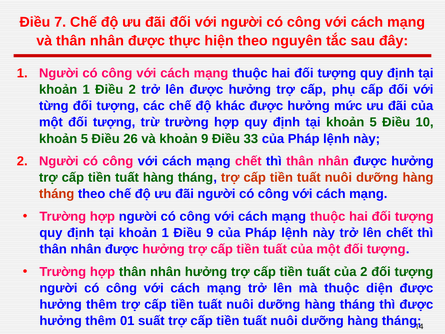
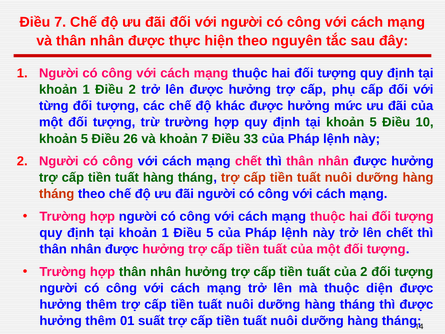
khoản 9: 9 -> 7
Điều 9: 9 -> 5
